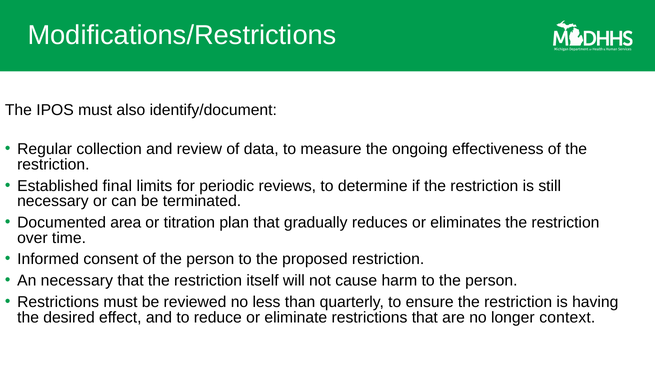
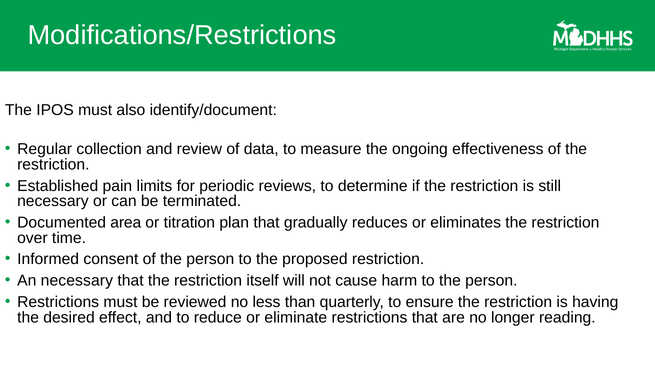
final: final -> pain
context: context -> reading
